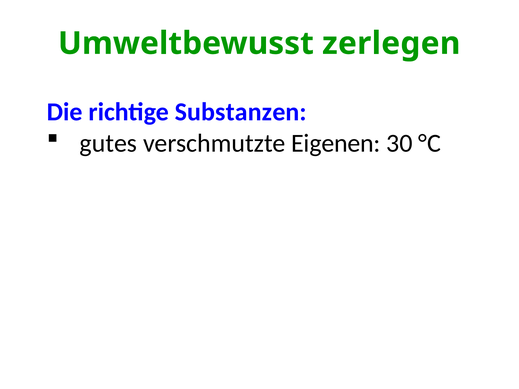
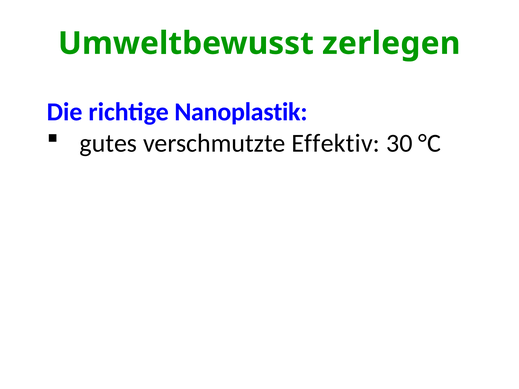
Substanzen: Substanzen -> Nanoplastik
Eigenen: Eigenen -> Effektiv
